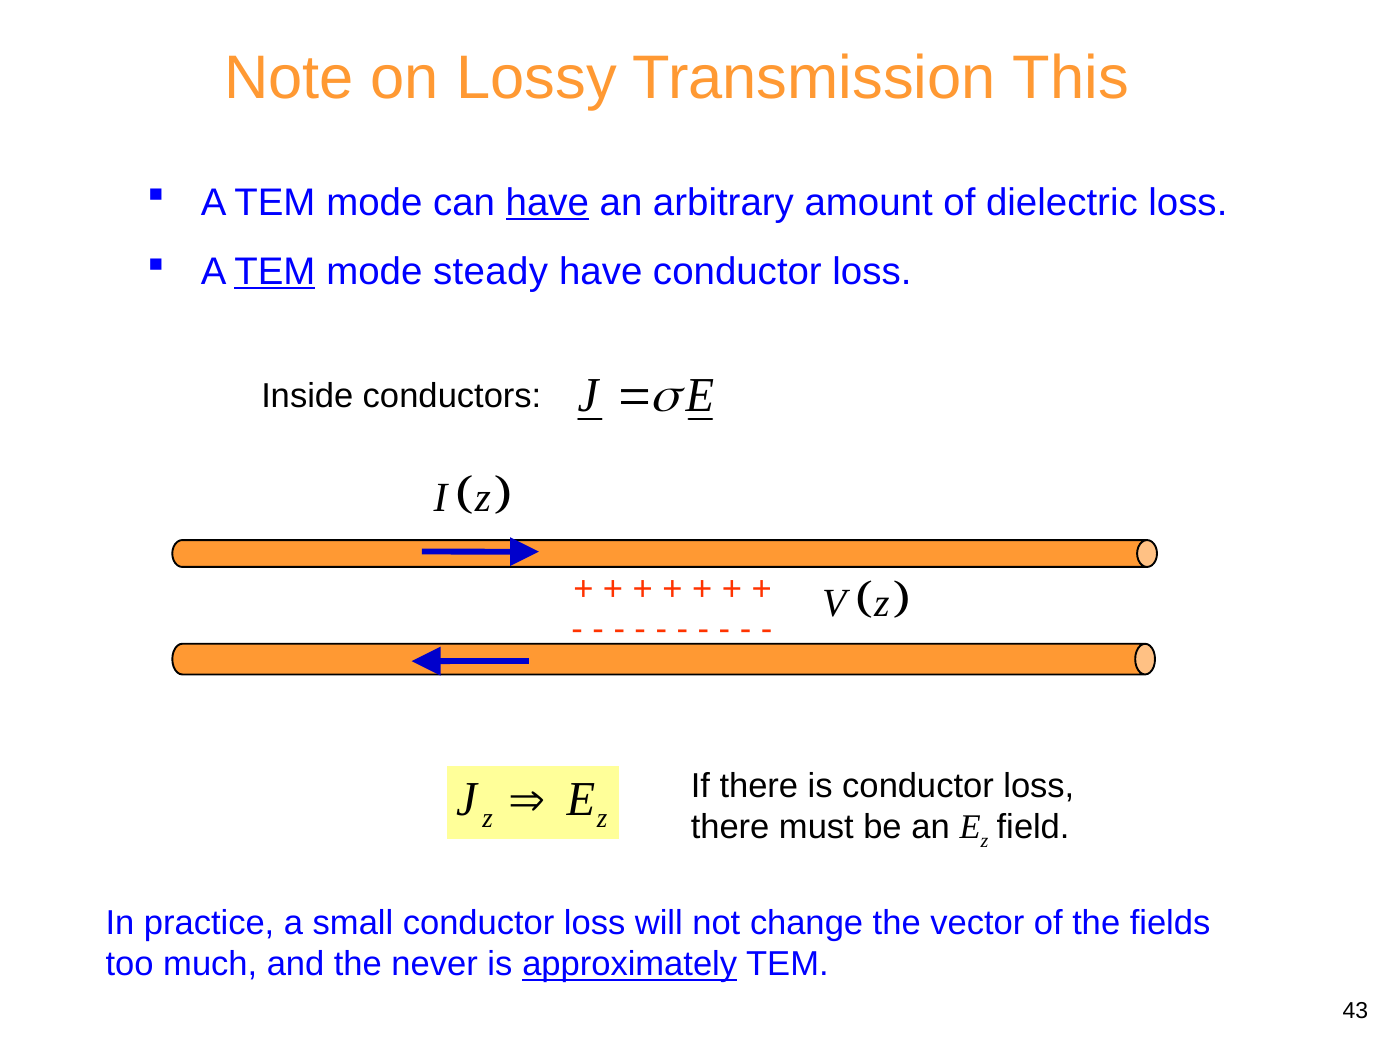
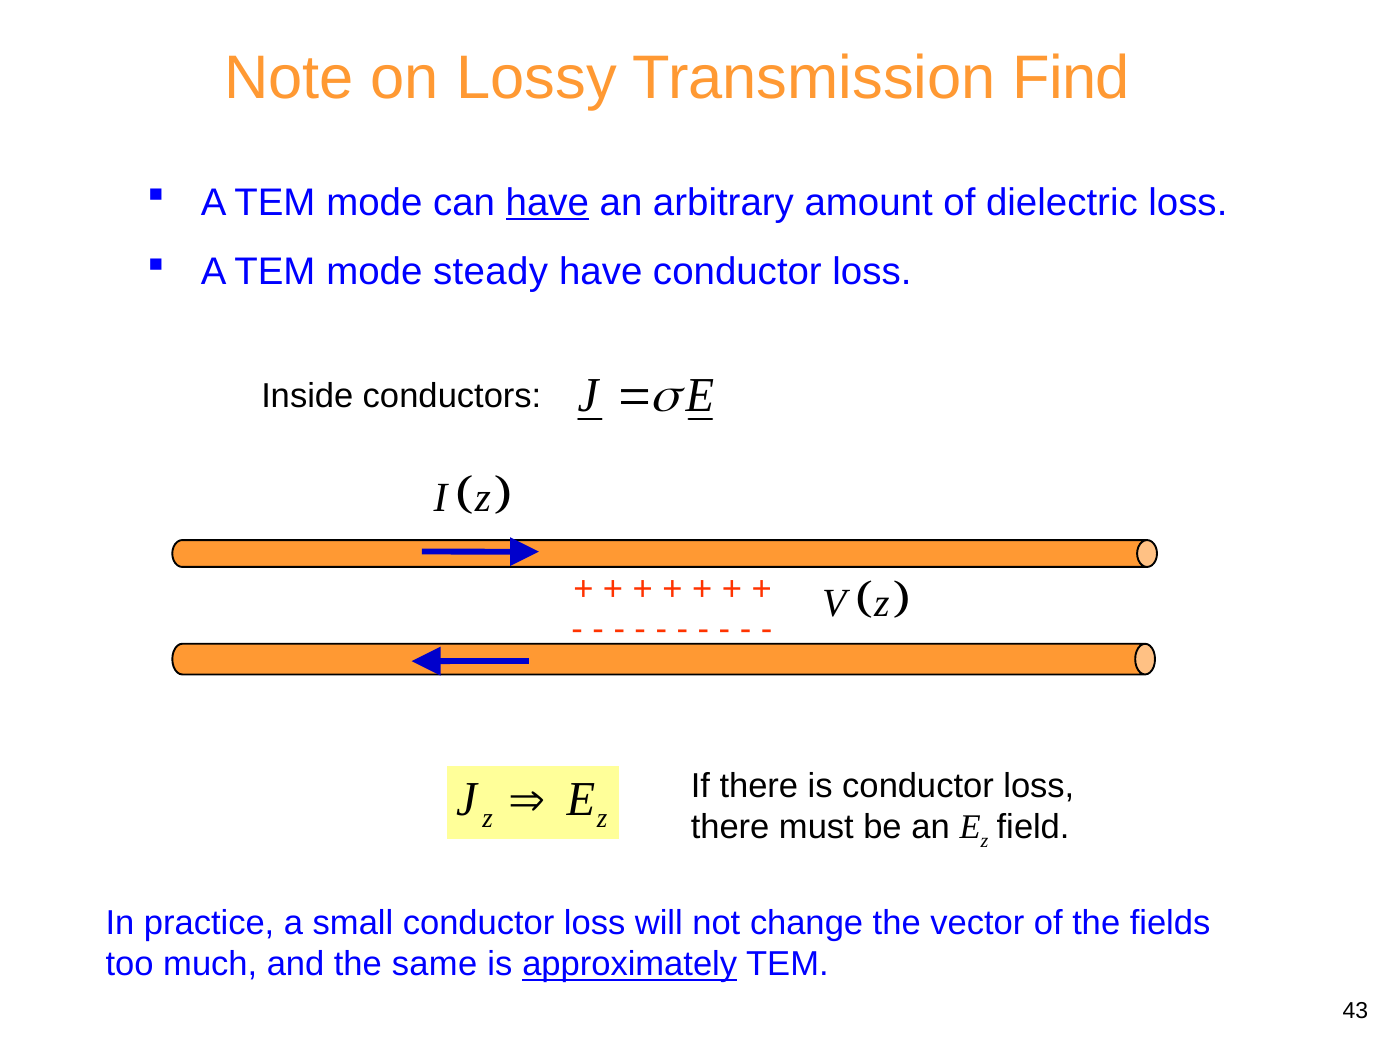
This: This -> Find
TEM at (275, 272) underline: present -> none
never: never -> same
